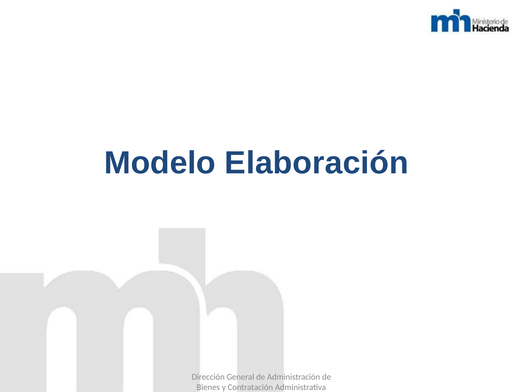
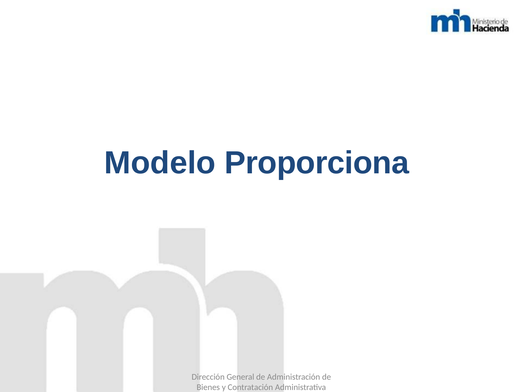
Elaboración: Elaboración -> Proporciona
